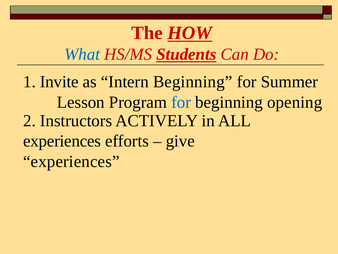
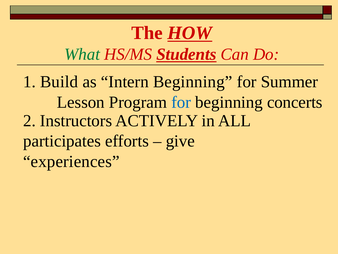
What colour: blue -> green
Invite: Invite -> Build
opening: opening -> concerts
experiences at (62, 141): experiences -> participates
